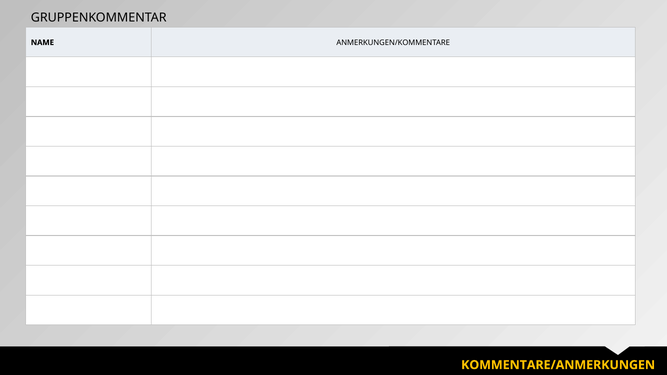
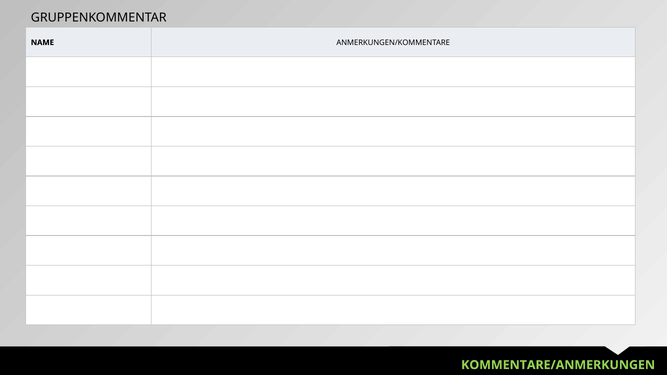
KOMMENTARE/ANMERKUNGEN colour: yellow -> light green
